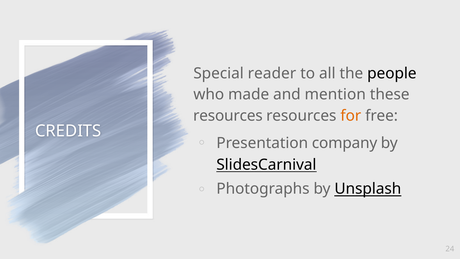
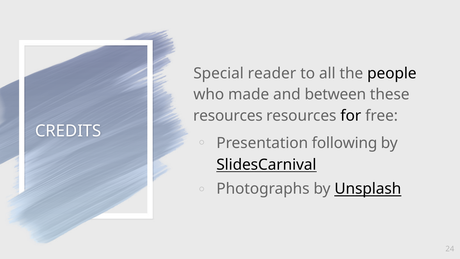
mention: mention -> between
for colour: orange -> black
company: company -> following
